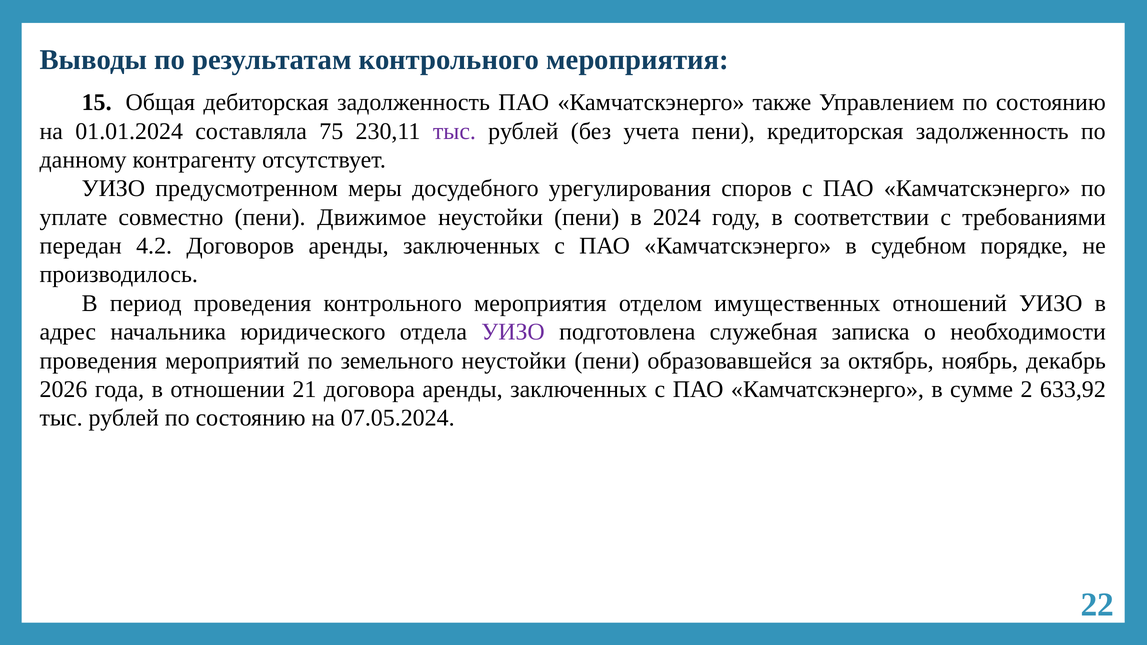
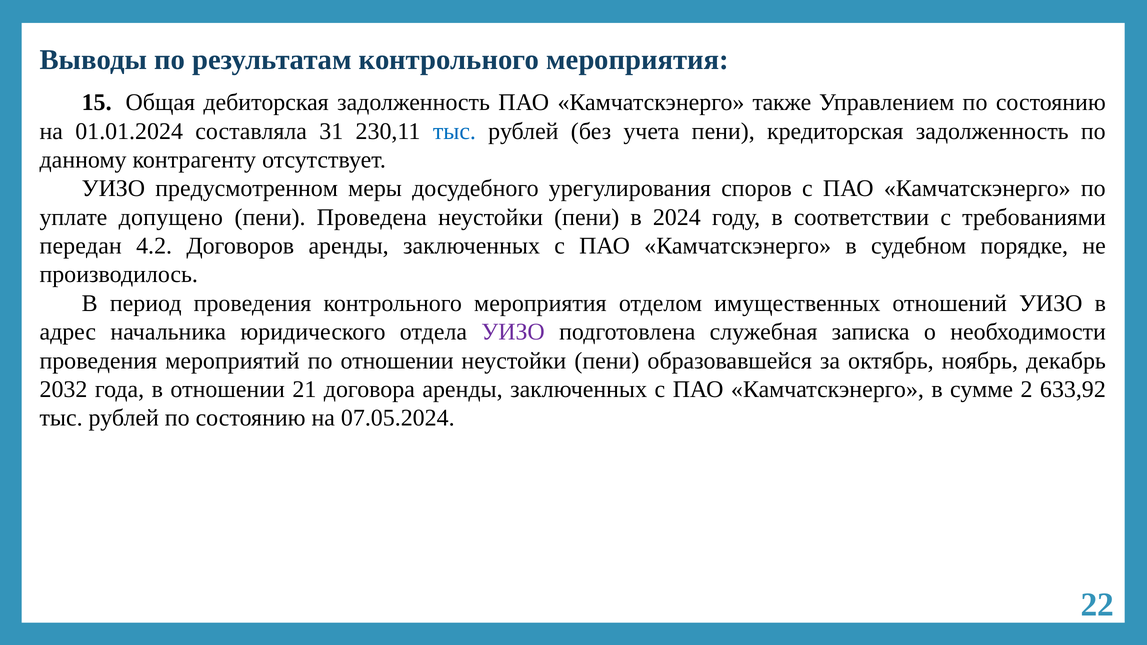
75: 75 -> 31
тыс at (454, 131) colour: purple -> blue
совместно: совместно -> допущено
Движимое: Движимое -> Проведена
по земельного: земельного -> отношении
2026: 2026 -> 2032
